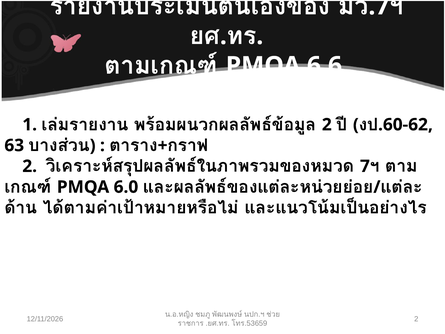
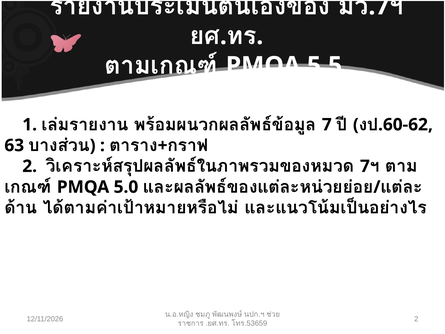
6.6: 6.6 -> 5.5
2 at (327, 125): 2 -> 7
6.0: 6.0 -> 5.0
